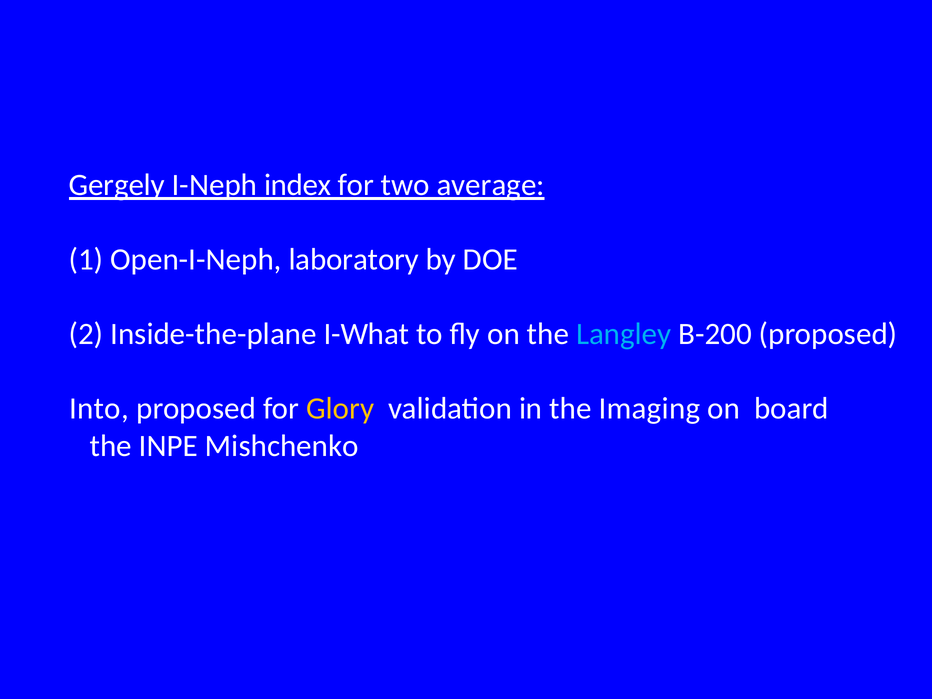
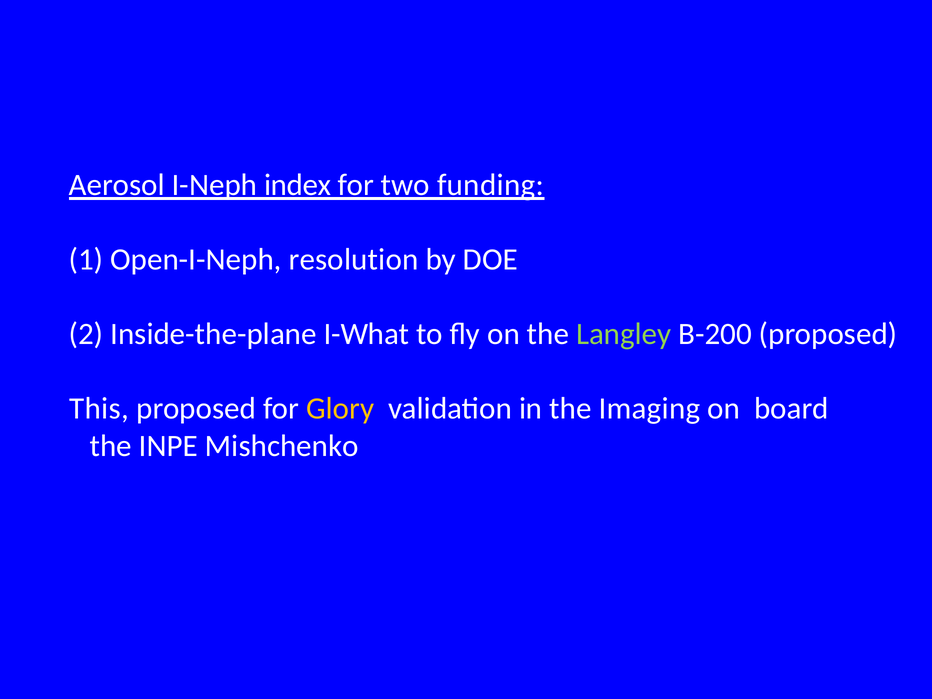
Gergely: Gergely -> Aerosol
average: average -> funding
laboratory: laboratory -> resolution
Langley colour: light blue -> light green
Into: Into -> This
